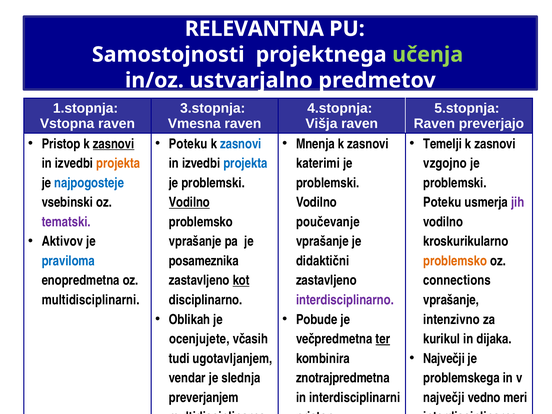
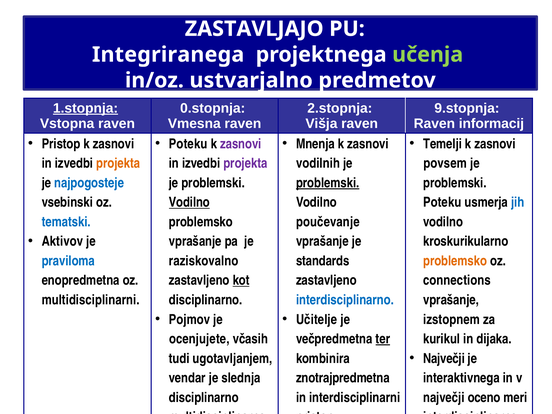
RELEVANTNA: RELEVANTNA -> ZASTAVLJAJO
Samostojnosti: Samostojnosti -> Integriranega
1.stopnja underline: none -> present
3.stopnja: 3.stopnja -> 0.stopnja
4.stopnja: 4.stopnja -> 2.stopnja
5.stopnja: 5.stopnja -> 9.stopnja
preverjajo: preverjajo -> informacij
zasnovi at (114, 144) underline: present -> none
zasnovi at (241, 144) colour: blue -> purple
projekta at (245, 163) colour: blue -> purple
katerimi: katerimi -> vodilnih
vzgojno: vzgojno -> povsem
problemski at (328, 183) underline: none -> present
jih colour: purple -> blue
tematski colour: purple -> blue
posameznika: posameznika -> raziskovalno
didaktični: didaktični -> standards
interdisciplinarno colour: purple -> blue
Oblikah: Oblikah -> Pojmov
Pobude: Pobude -> Učitelje
intenzivno: intenzivno -> izstopnem
problemskega: problemskega -> interaktivnega
preverjanjem at (204, 398): preverjanjem -> disciplinarno
vedno: vedno -> oceno
